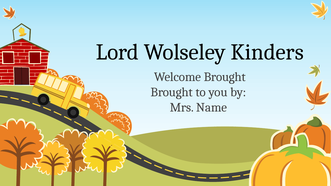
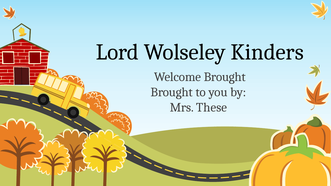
Name: Name -> These
